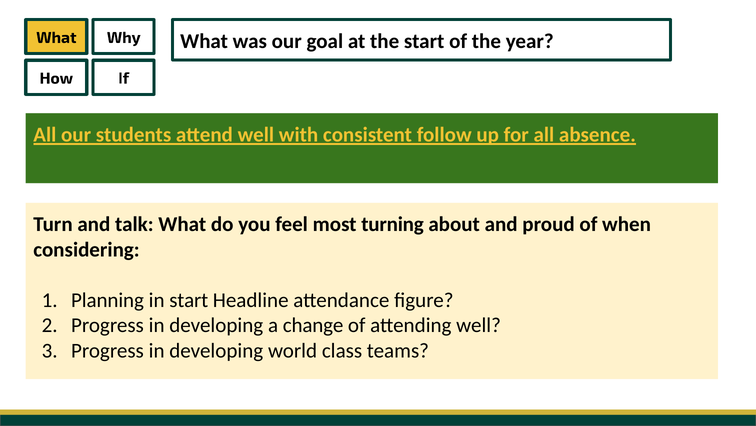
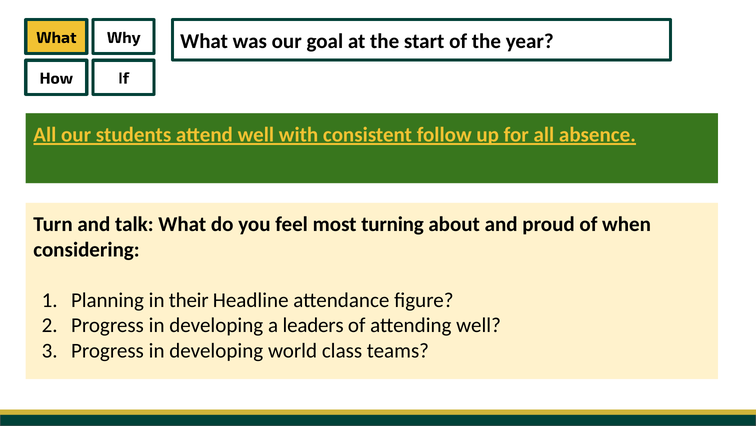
in start: start -> their
change: change -> leaders
